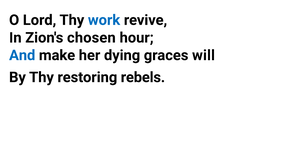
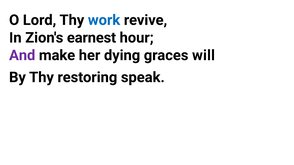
chosen: chosen -> earnest
And colour: blue -> purple
rebels: rebels -> speak
